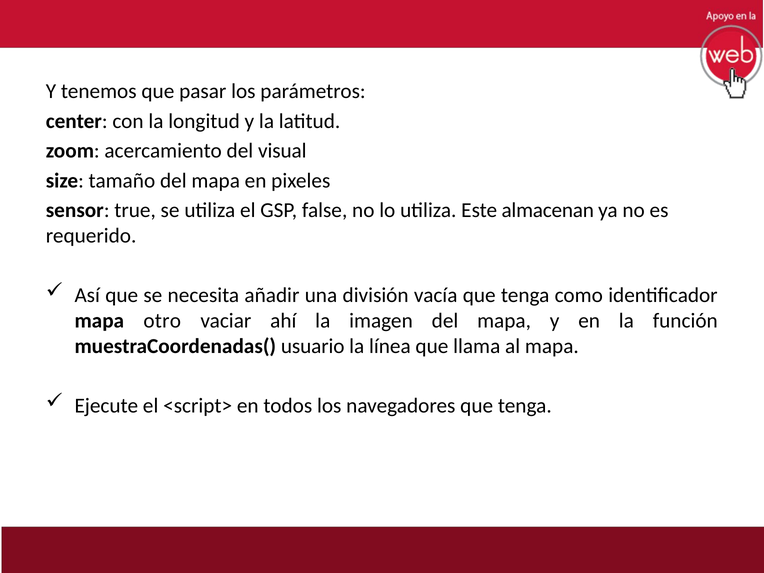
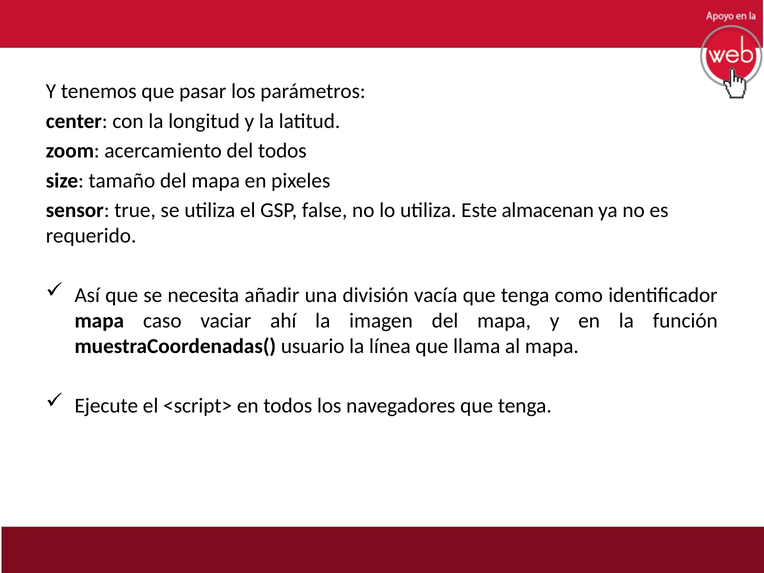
del visual: visual -> todos
otro: otro -> caso
